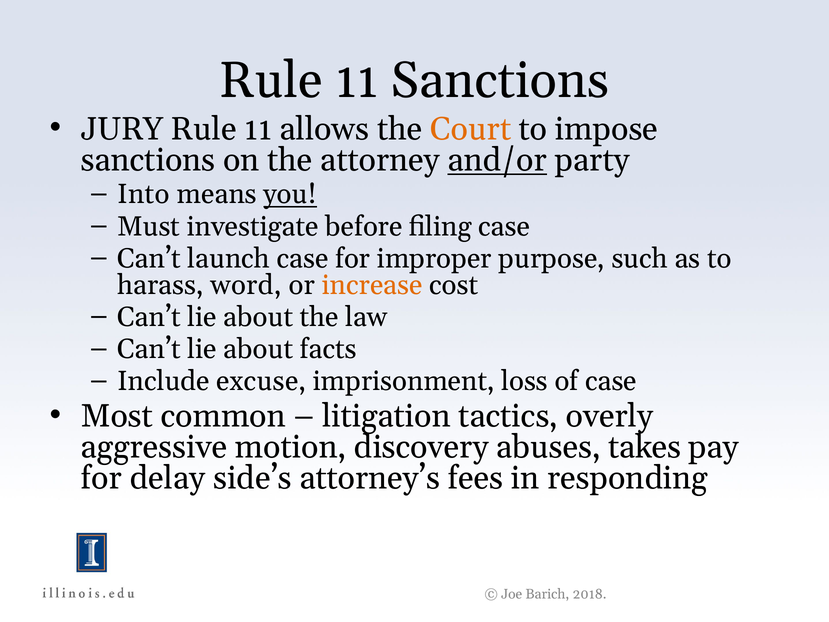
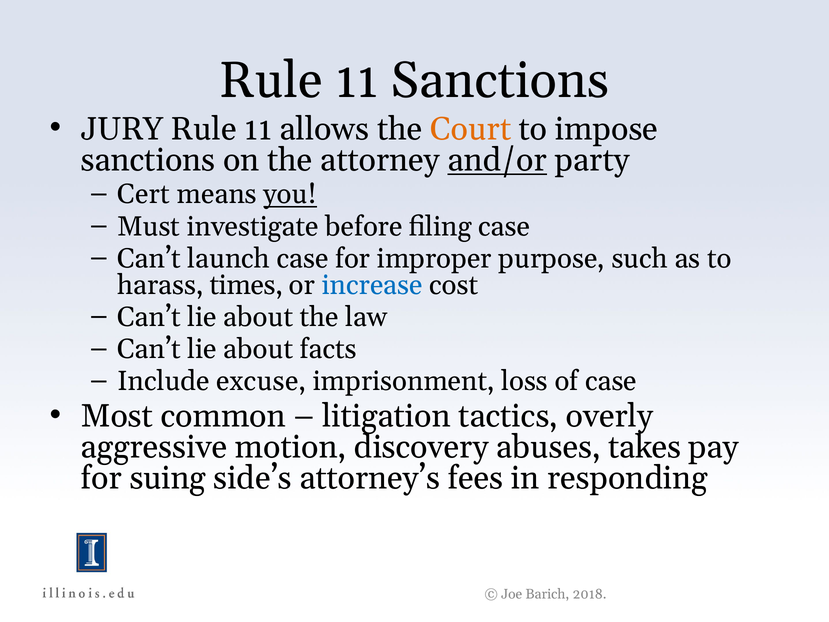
Into: Into -> Cert
word: word -> times
increase colour: orange -> blue
delay: delay -> suing
